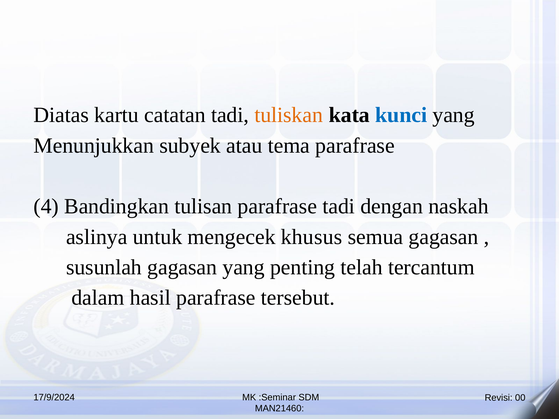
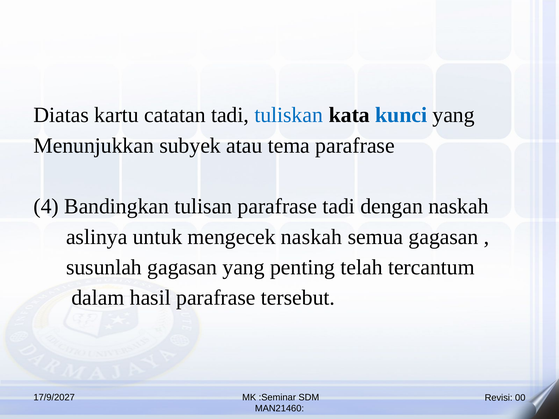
tuliskan colour: orange -> blue
mengecek khusus: khusus -> naskah
17/9/2024: 17/9/2024 -> 17/9/2027
